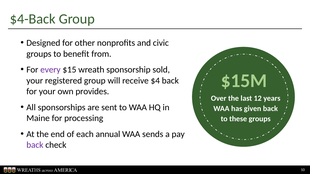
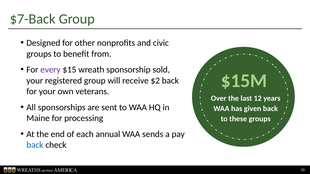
$4-Back: $4-Back -> $7-Back
$4: $4 -> $2
provides: provides -> veterans
back at (35, 145) colour: purple -> blue
